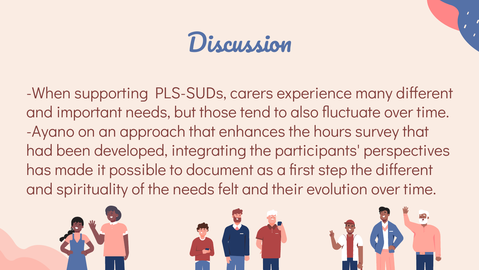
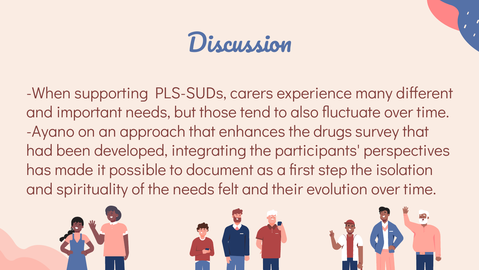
hours: hours -> drugs
the different: different -> isolation
